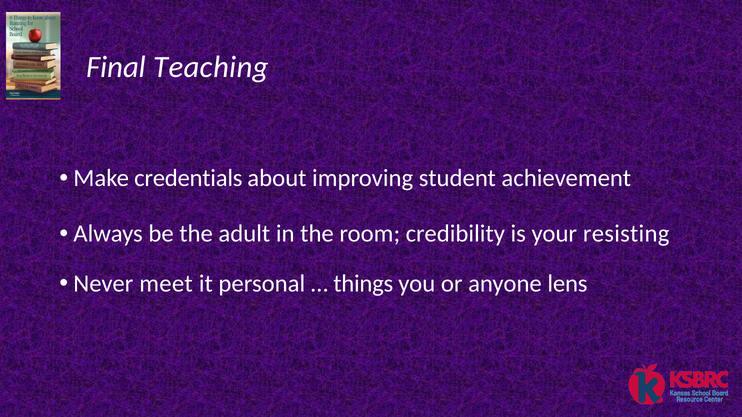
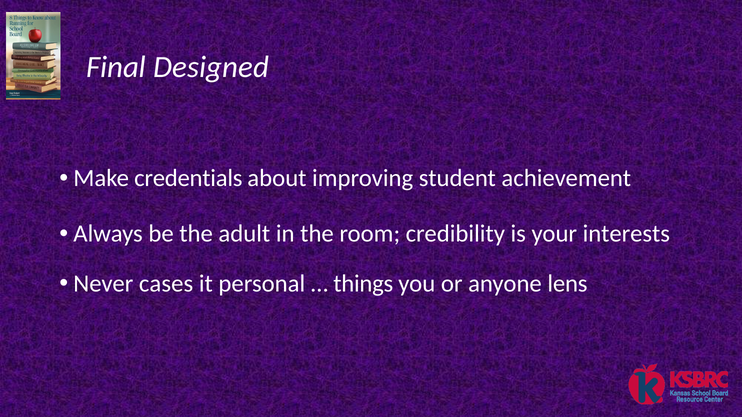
Teaching: Teaching -> Designed
resisting: resisting -> interests
meet: meet -> cases
